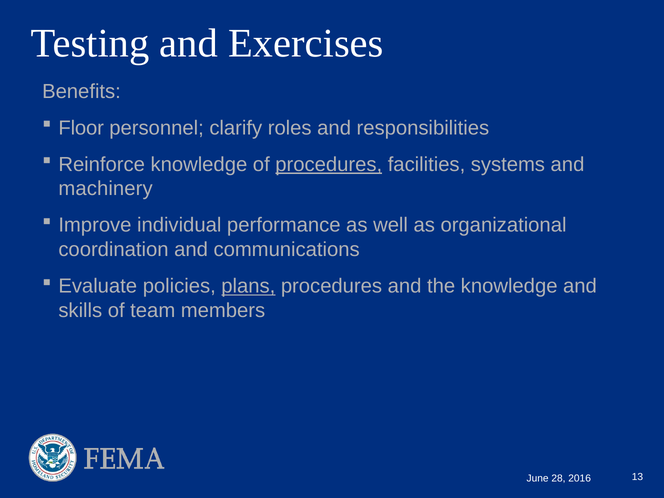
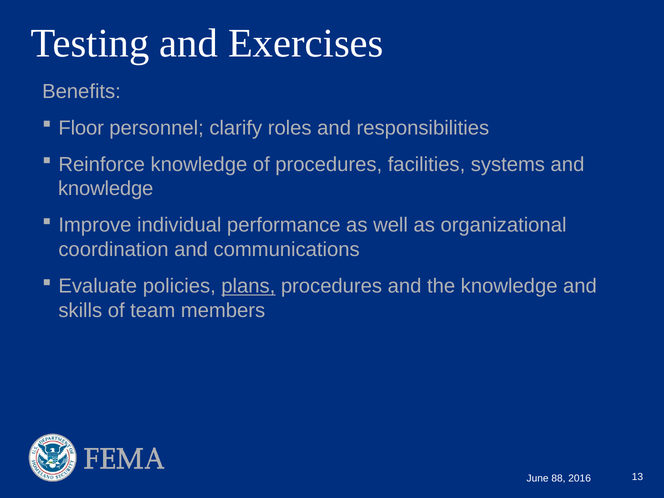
procedures at (329, 164) underline: present -> none
machinery at (106, 189): machinery -> knowledge
28: 28 -> 88
